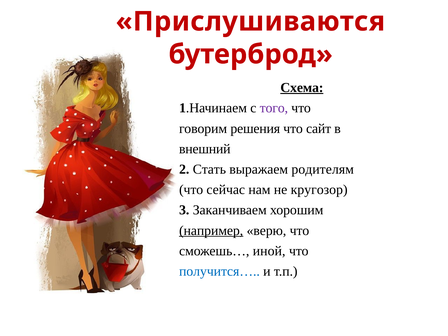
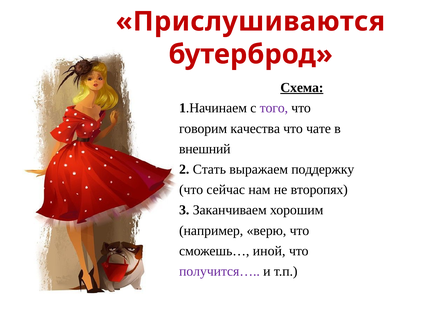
решения: решения -> качества
сайт: сайт -> чате
родителям: родителям -> поддержку
кругозор: кругозор -> второпях
например underline: present -> none
получится… colour: blue -> purple
